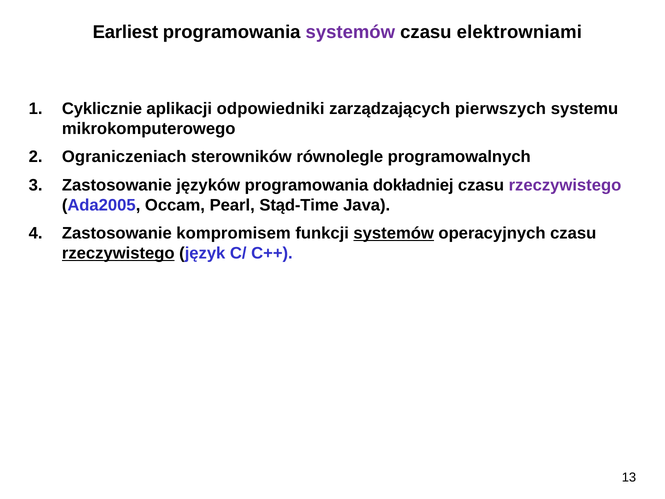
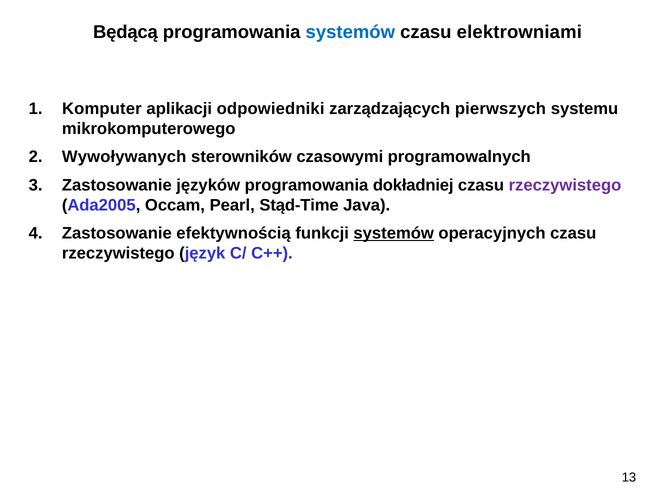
Earliest: Earliest -> Będącą
systemów at (350, 32) colour: purple -> blue
Cyklicznie: Cyklicznie -> Komputer
Ograniczeniach: Ograniczeniach -> Wywoływanych
równolegle: równolegle -> czasowymi
kompromisem: kompromisem -> efektywnością
rzeczywistego at (118, 253) underline: present -> none
